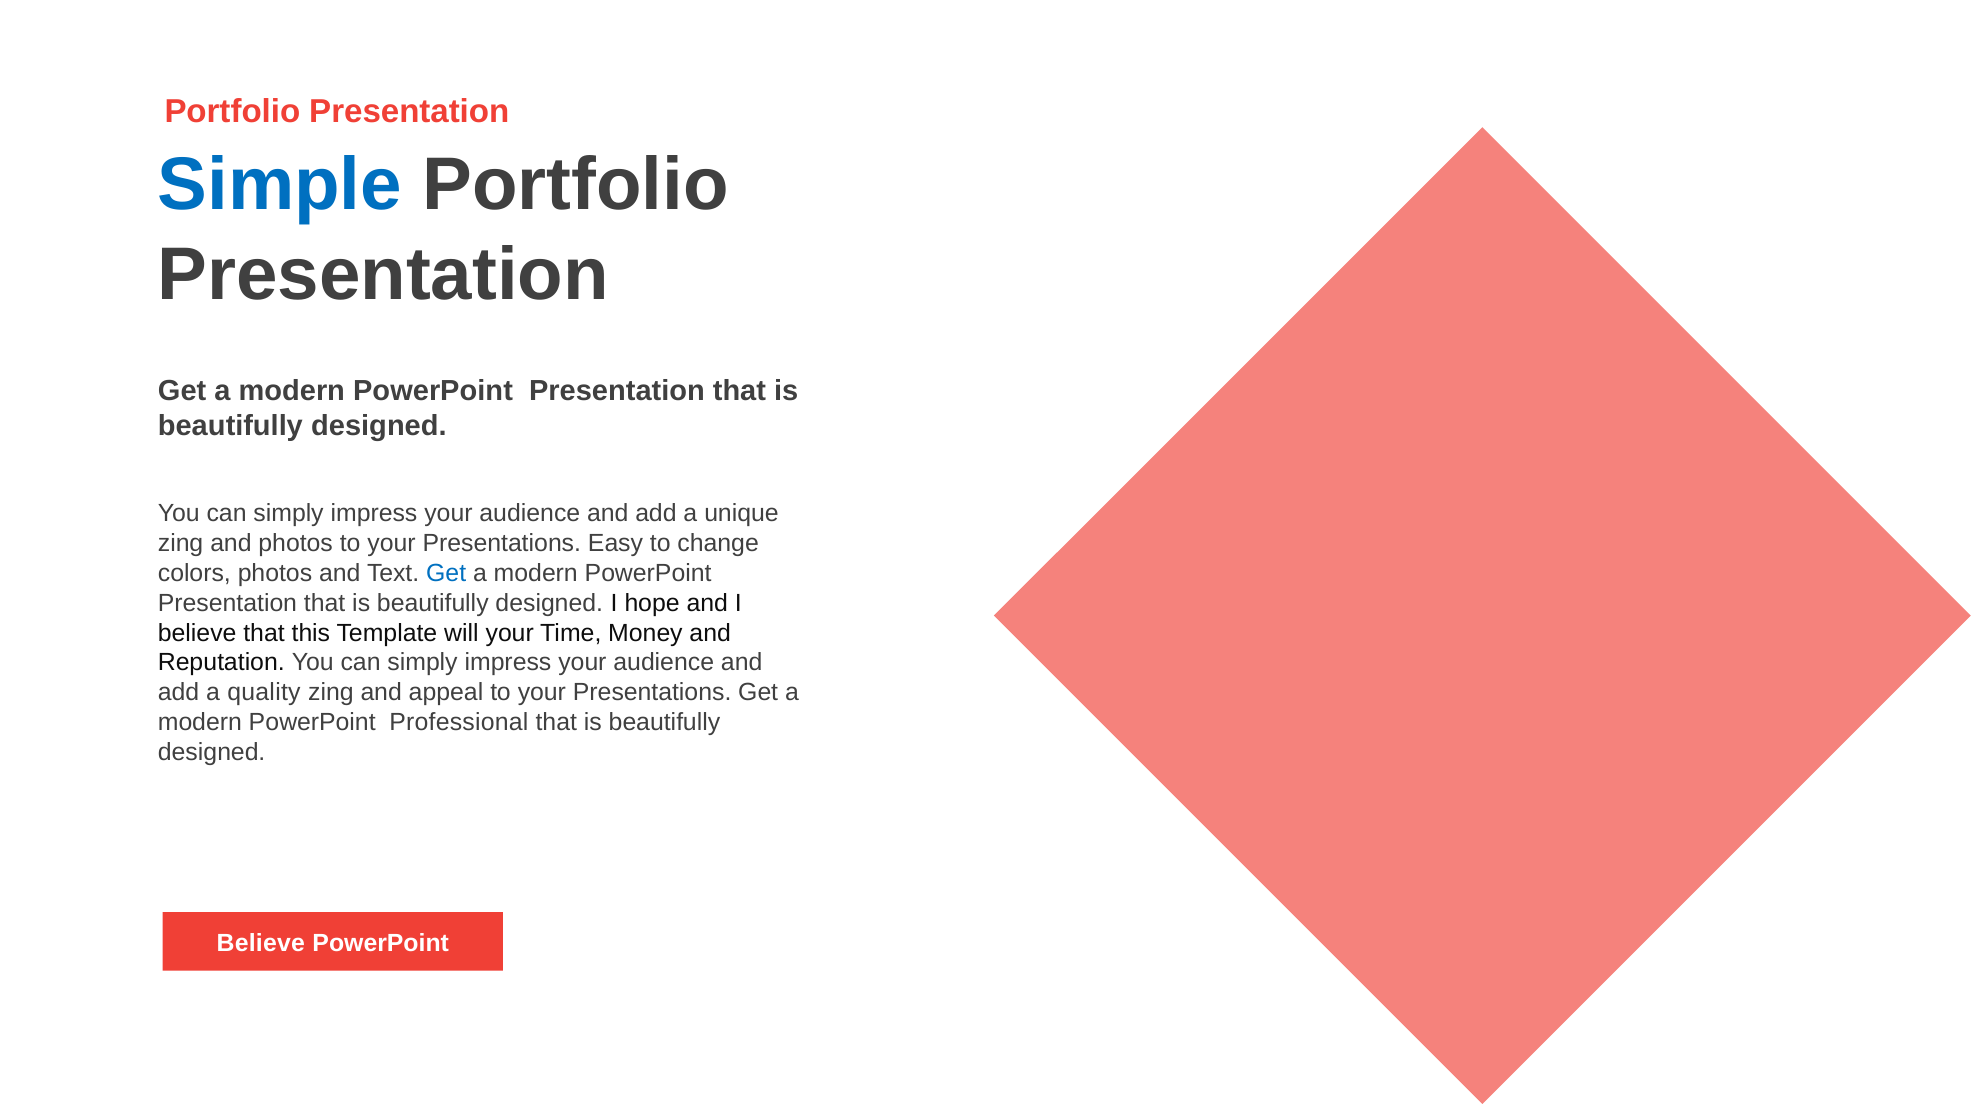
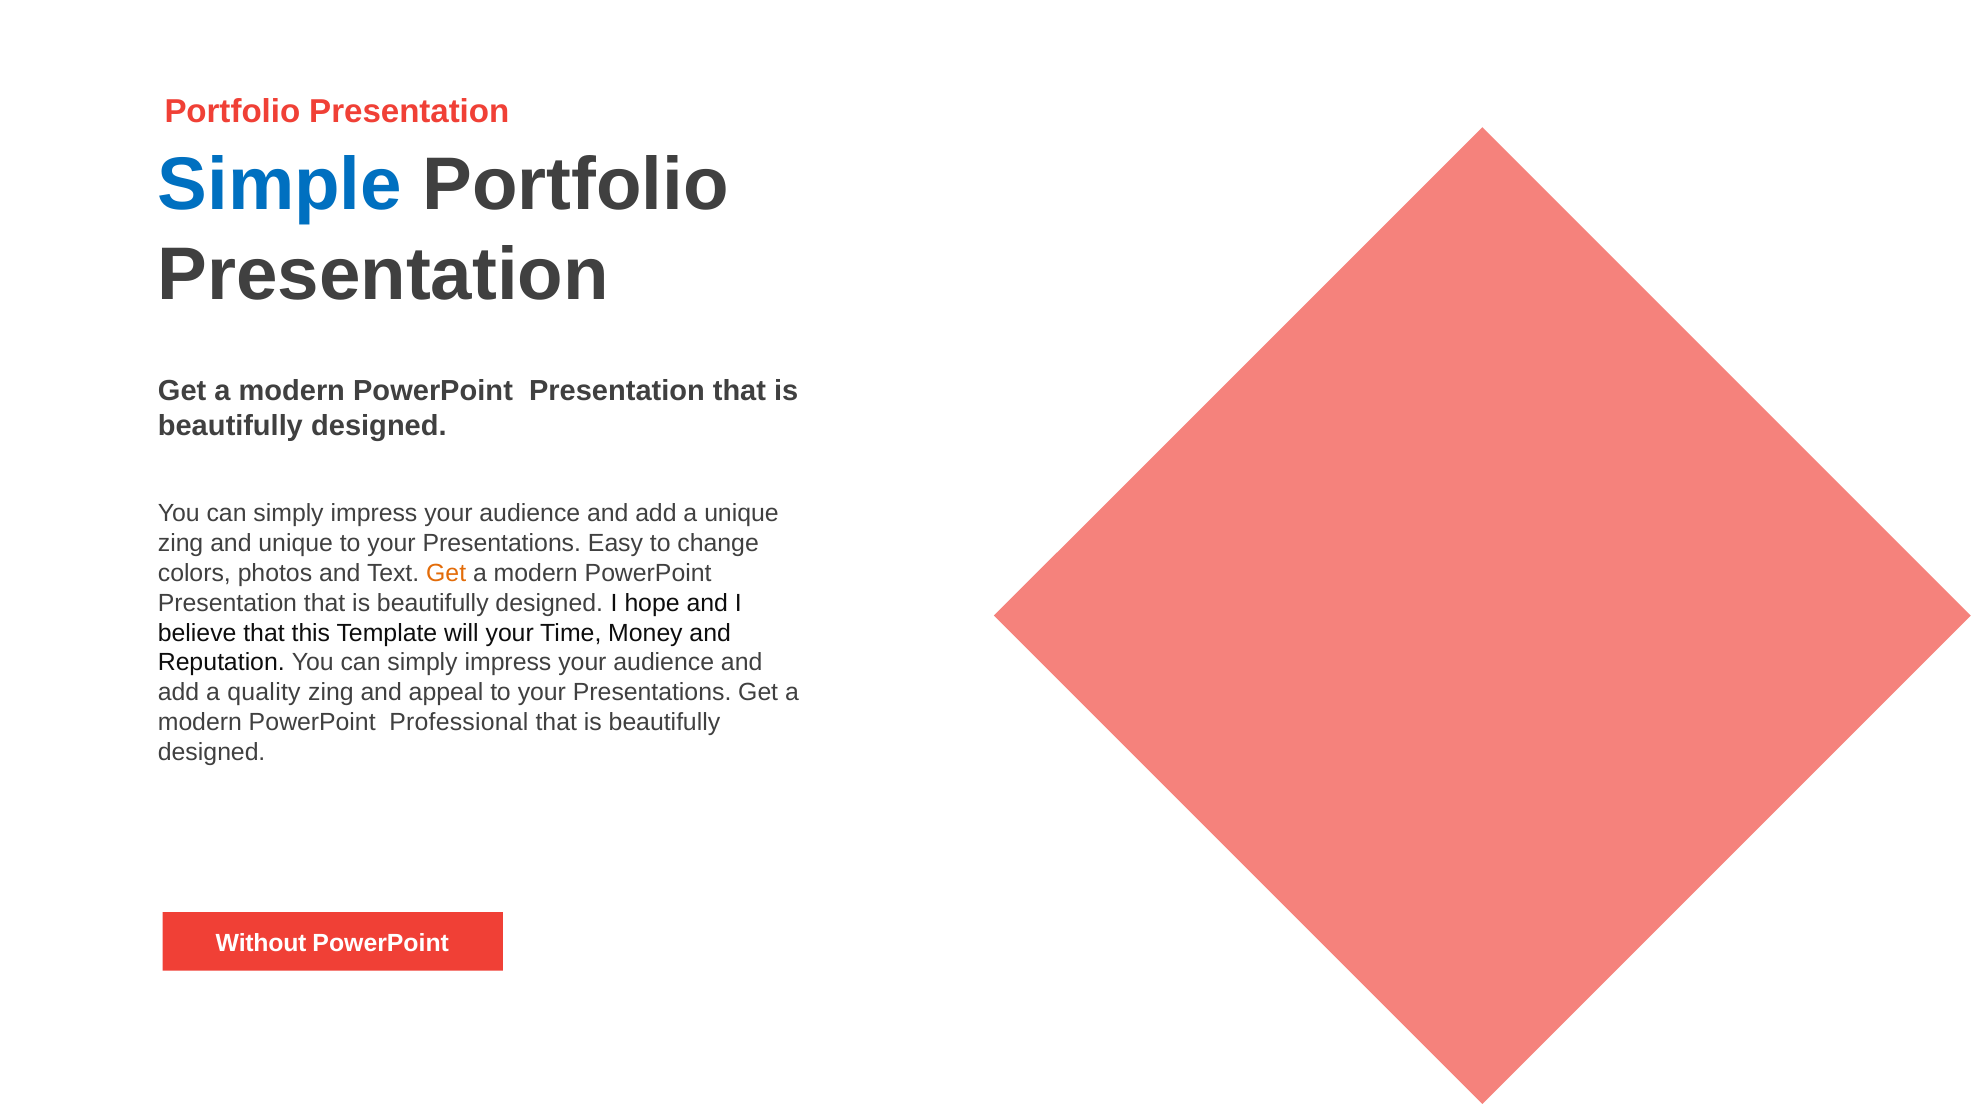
and photos: photos -> unique
Get at (446, 573) colour: blue -> orange
Believe at (261, 943): Believe -> Without
